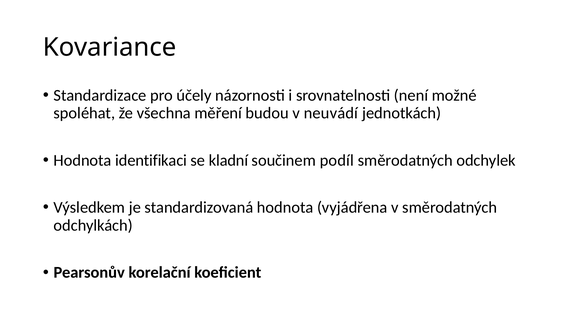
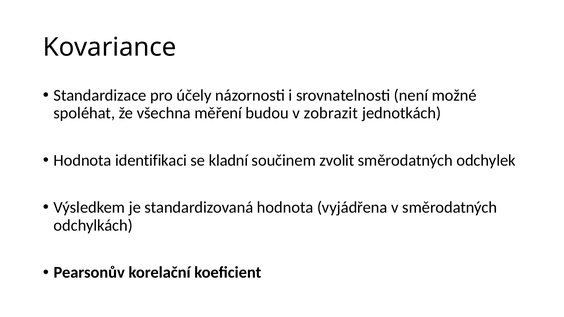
neuvádí: neuvádí -> zobrazit
podíl: podíl -> zvolit
